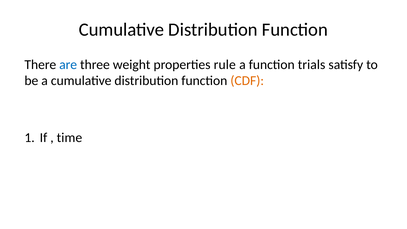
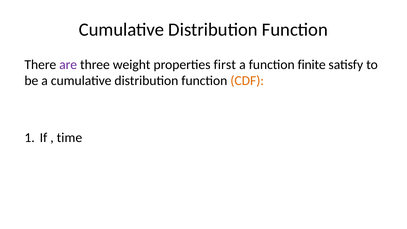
are colour: blue -> purple
rule: rule -> first
trials: trials -> finite
